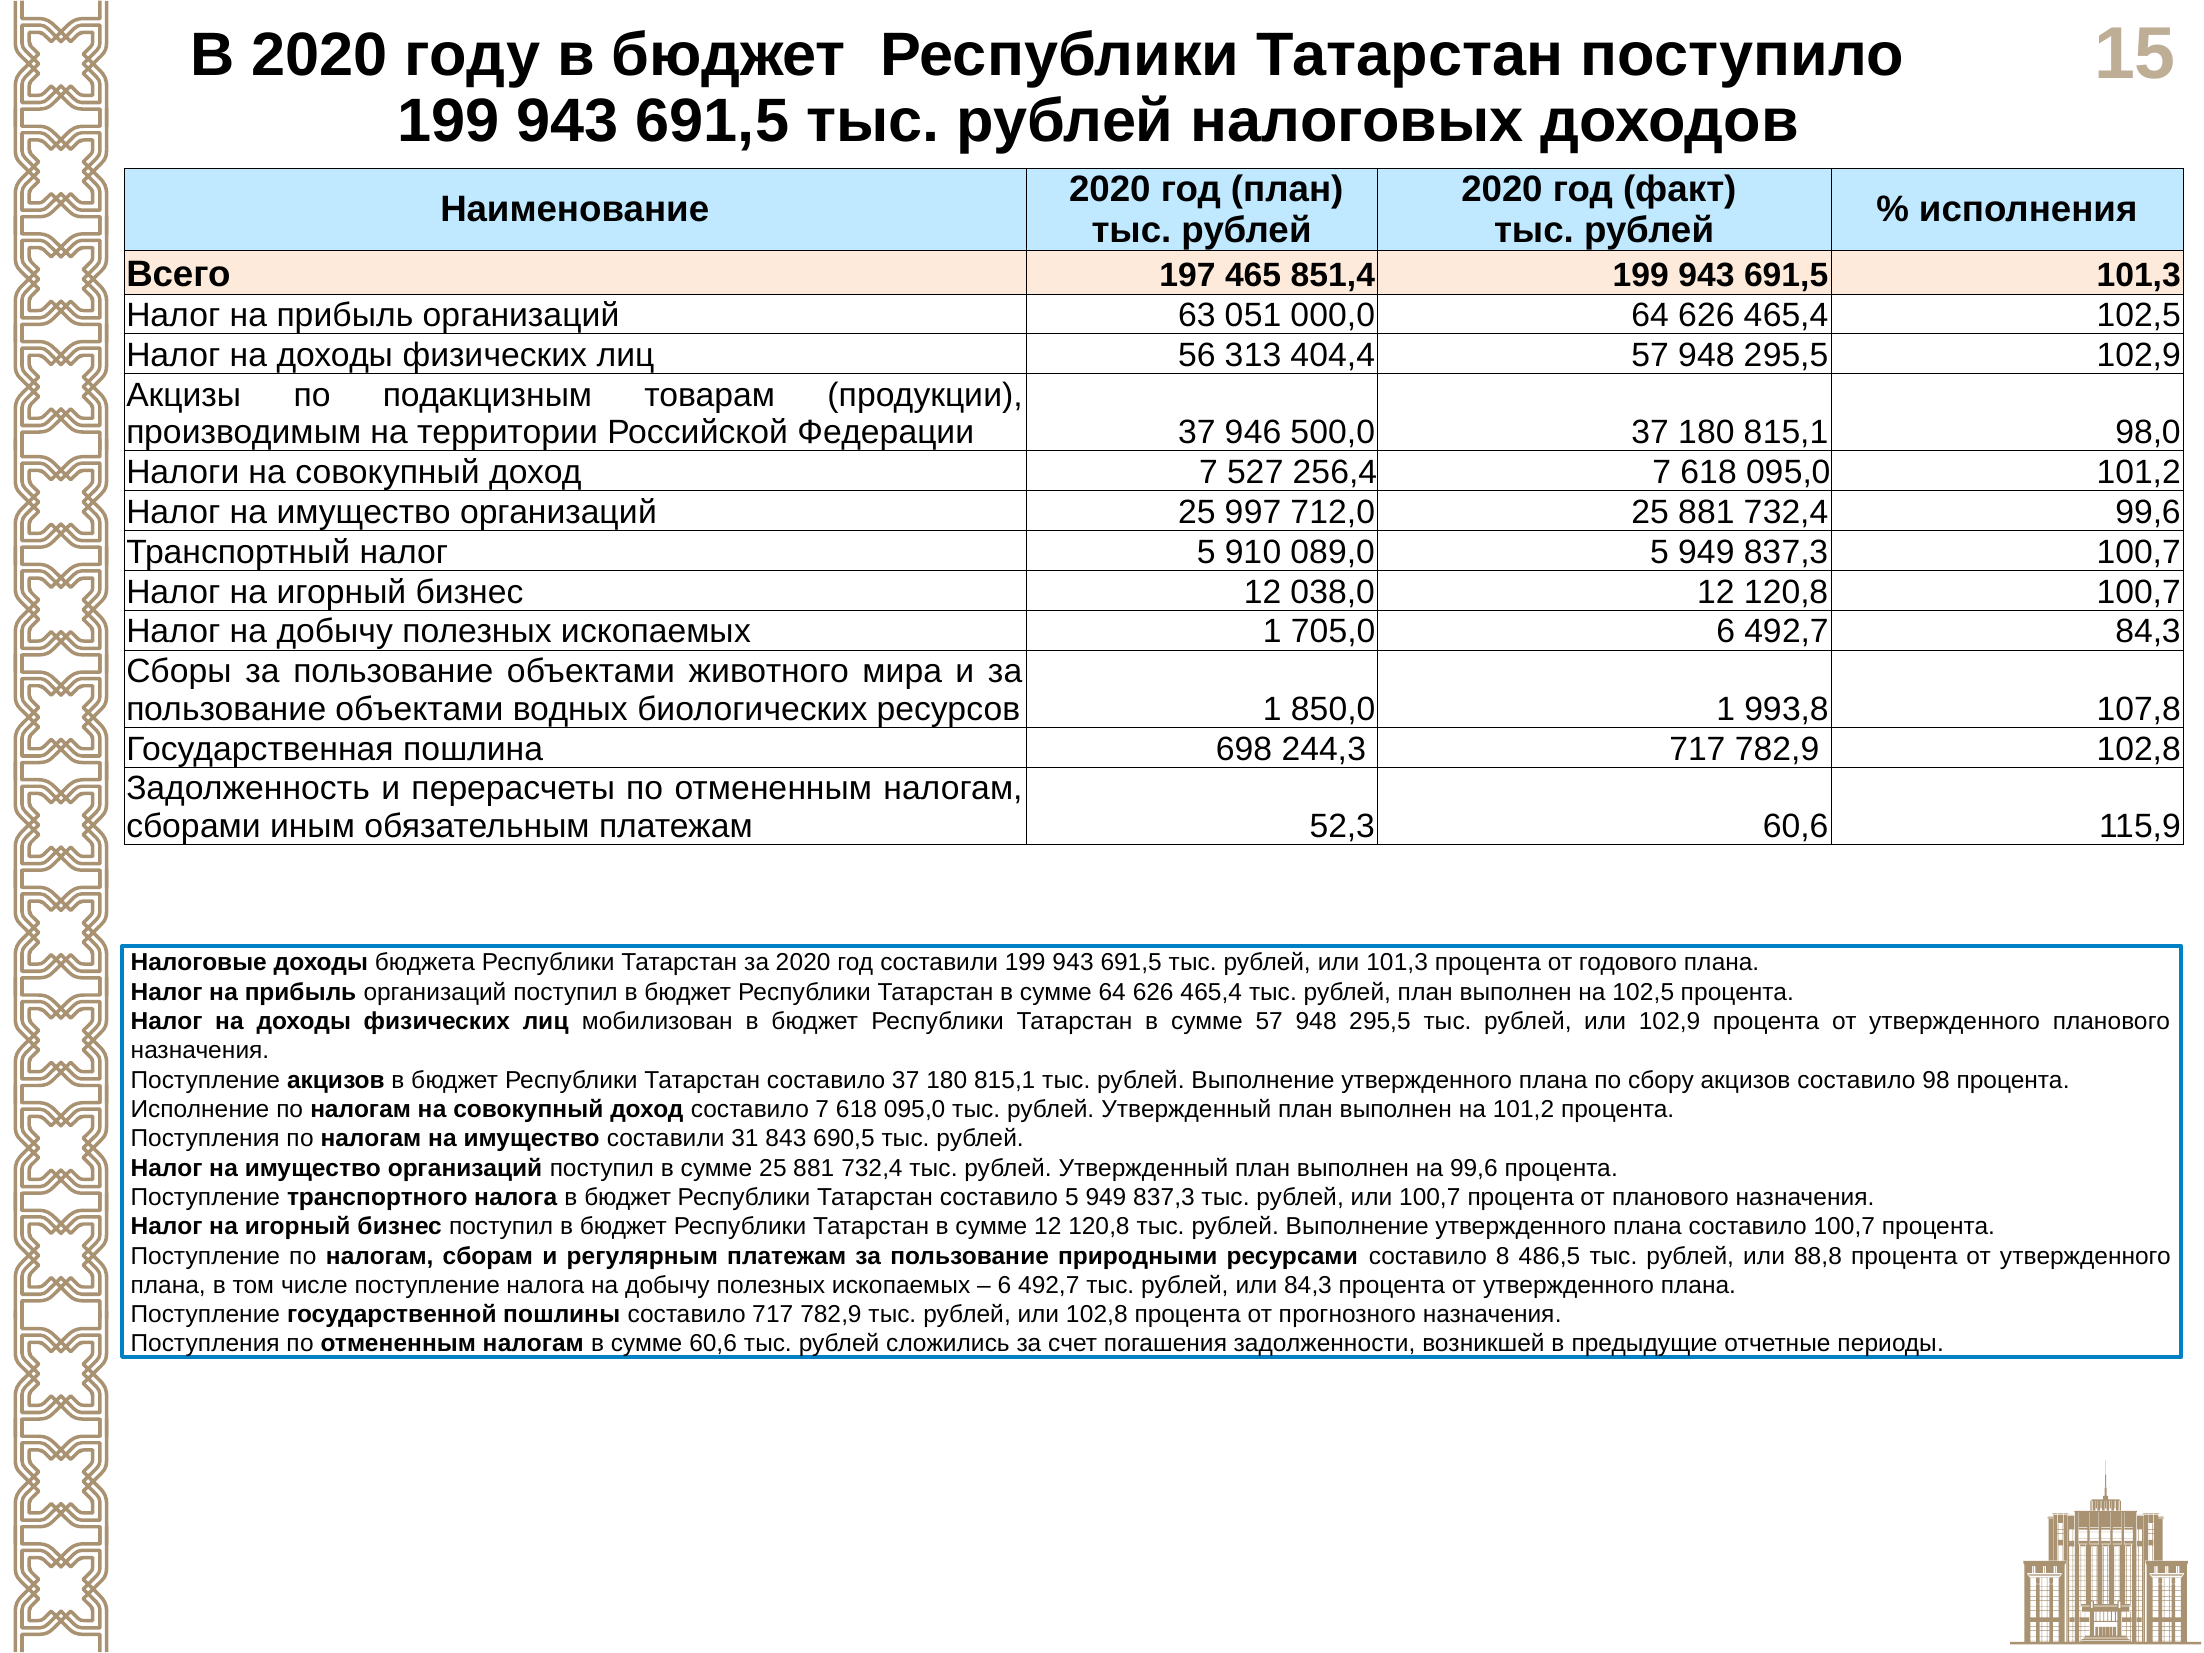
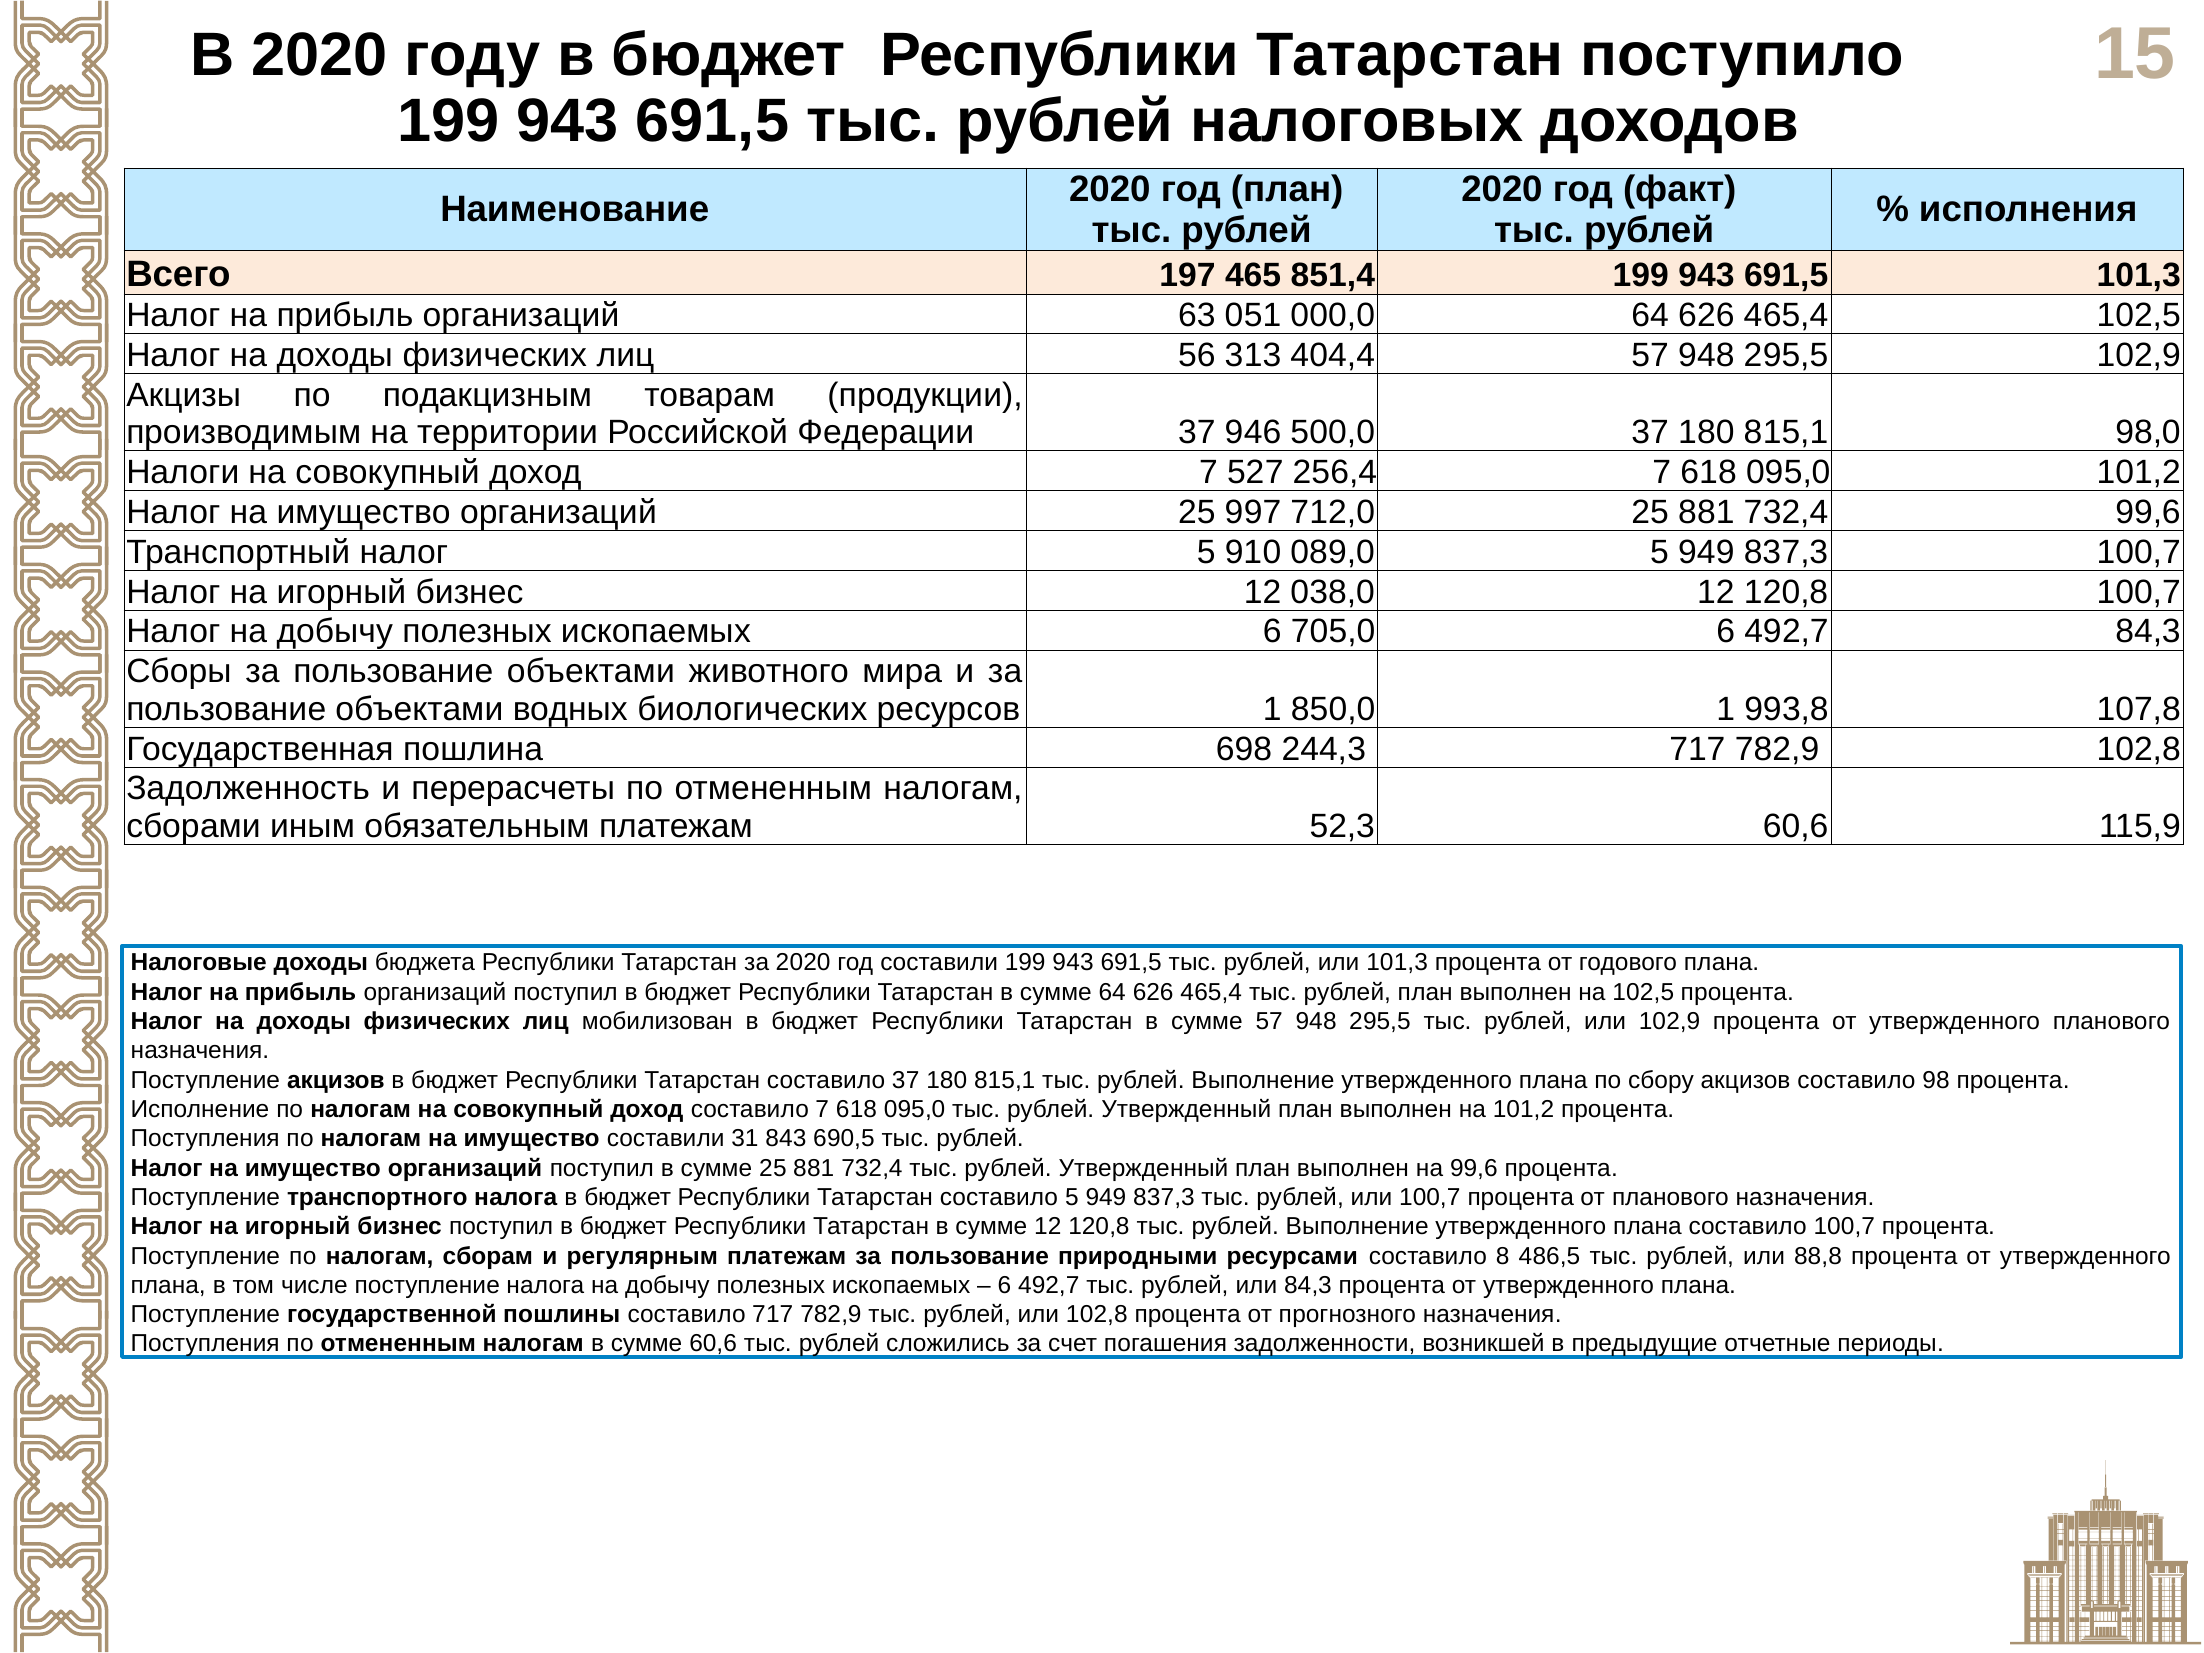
ископаемых 1: 1 -> 6
